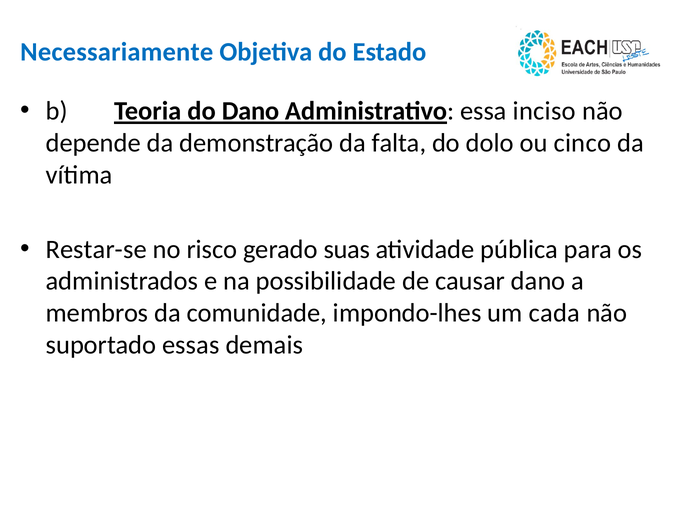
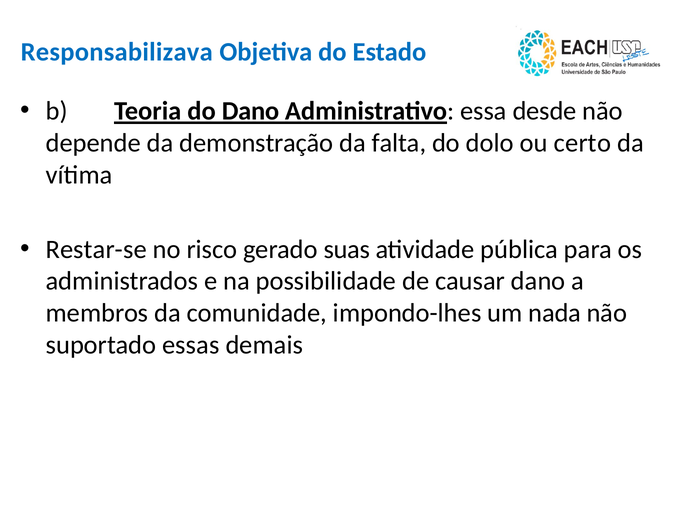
Necessariamente: Necessariamente -> Responsabilizava
inciso: inciso -> desde
cinco: cinco -> certo
cada: cada -> nada
